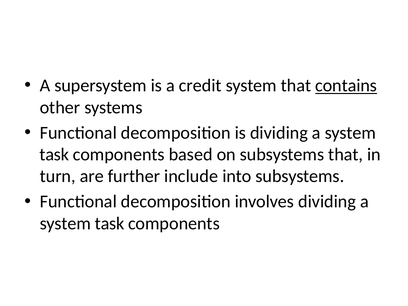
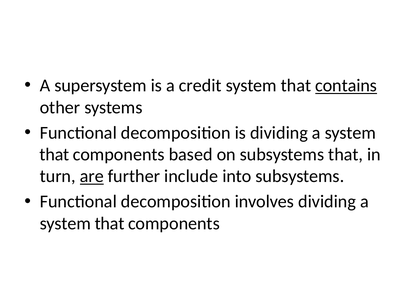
task at (54, 155): task -> that
are underline: none -> present
task at (110, 223): task -> that
